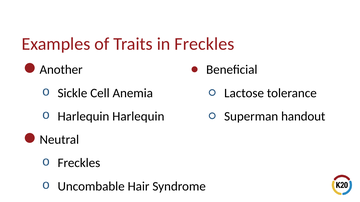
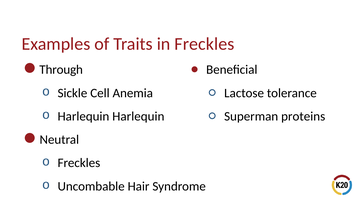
Another: Another -> Through
handout: handout -> proteins
